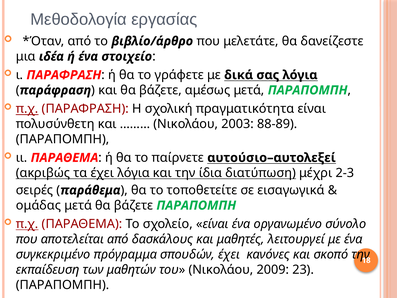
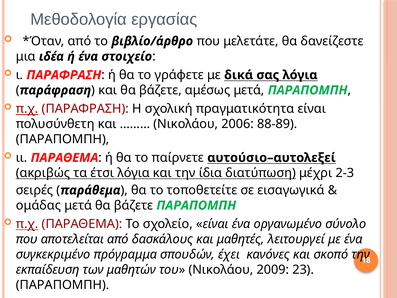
2003: 2003 -> 2006
τα έχει: έχει -> έτσι
